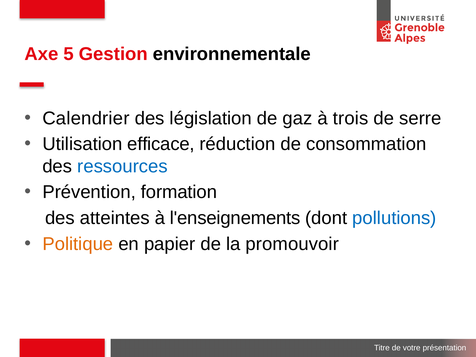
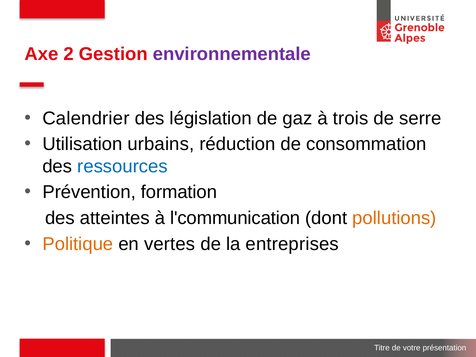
5: 5 -> 2
environnementale colour: black -> purple
efficace: efficace -> urbains
l'enseignements: l'enseignements -> l'communication
pollutions colour: blue -> orange
papier: papier -> vertes
promouvoir: promouvoir -> entreprises
